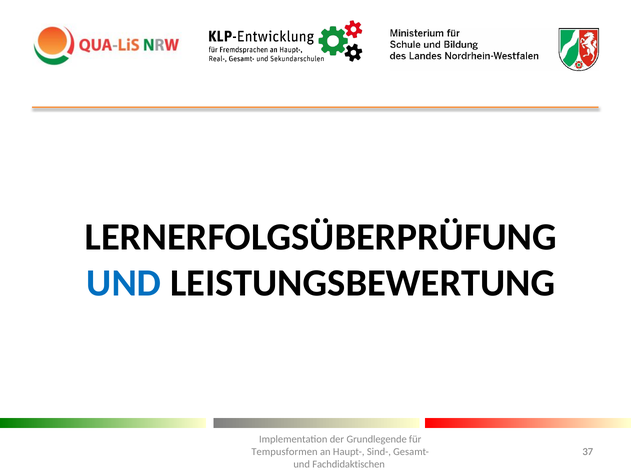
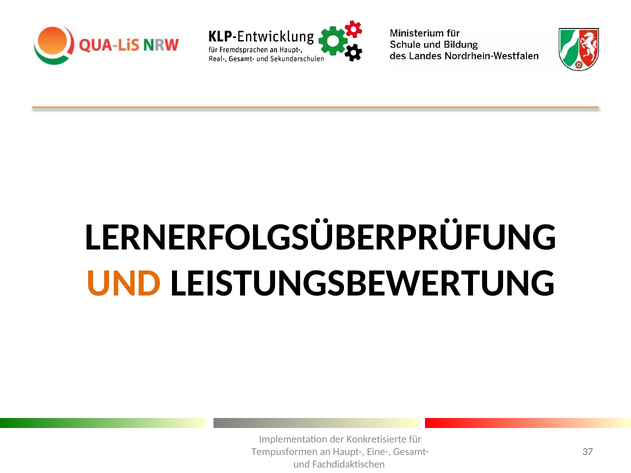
UND at (124, 283) colour: blue -> orange
Grundlegende: Grundlegende -> Konkretisierte
Sind-: Sind- -> Eine-
